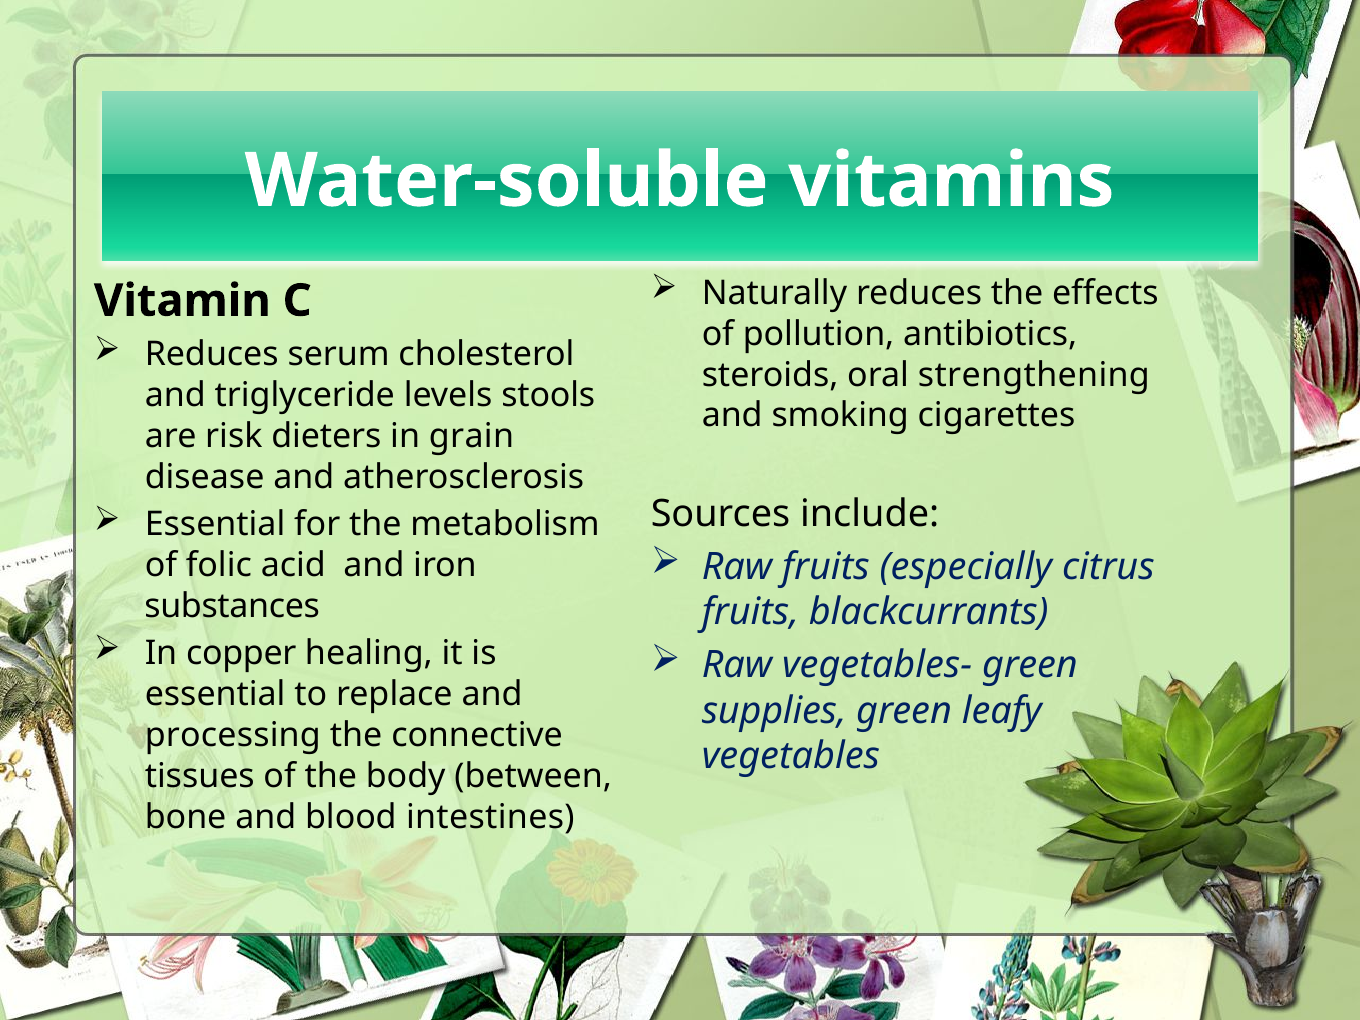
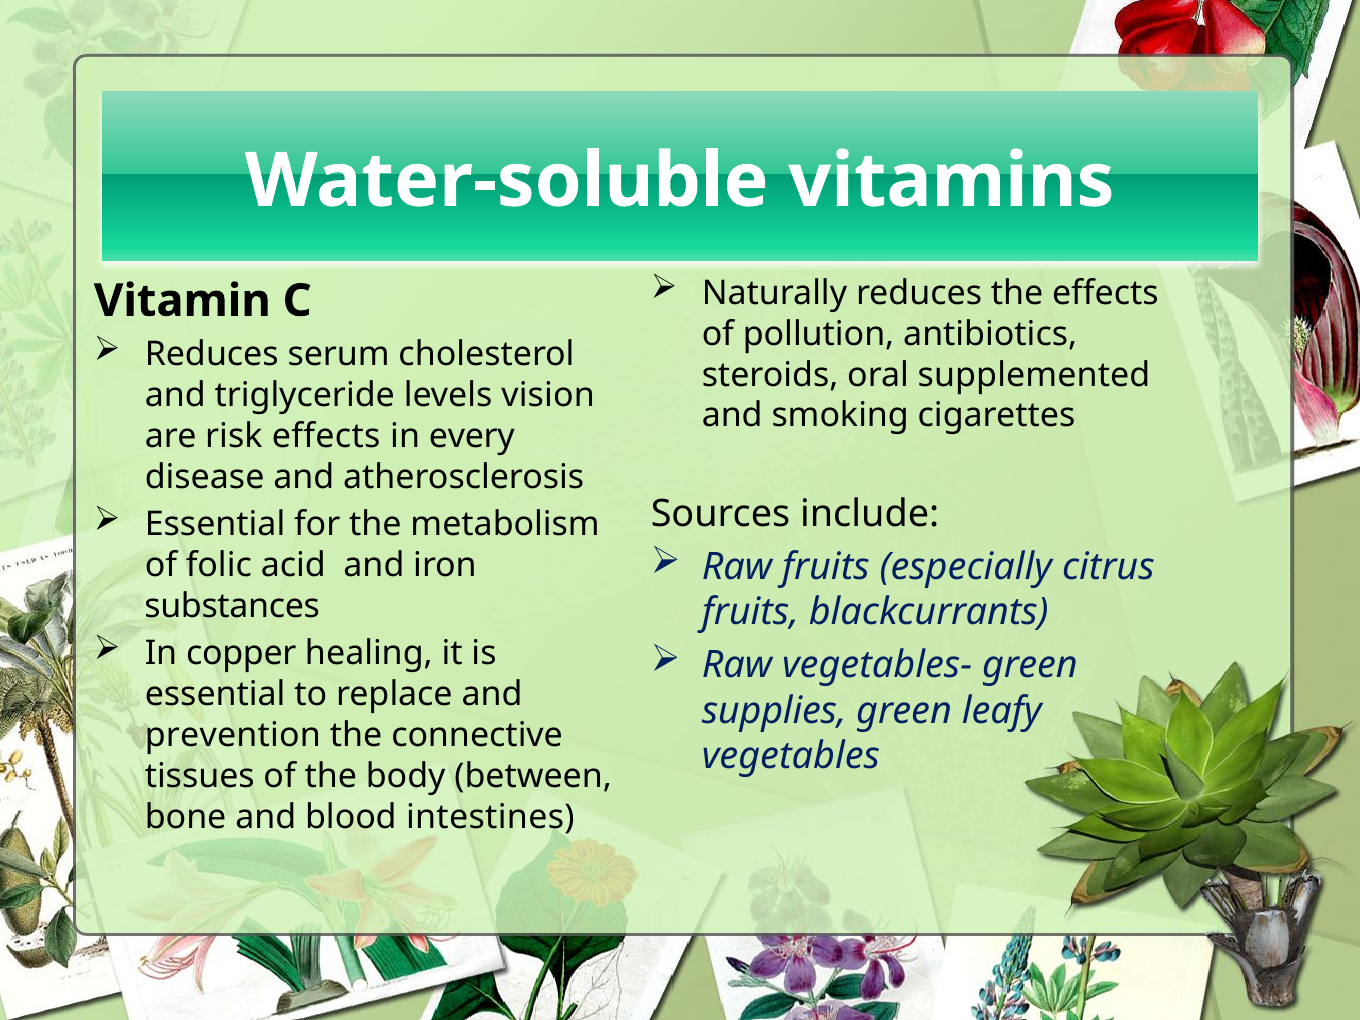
strengthening: strengthening -> supplemented
stools: stools -> vision
risk dieters: dieters -> effects
grain: grain -> every
processing: processing -> prevention
